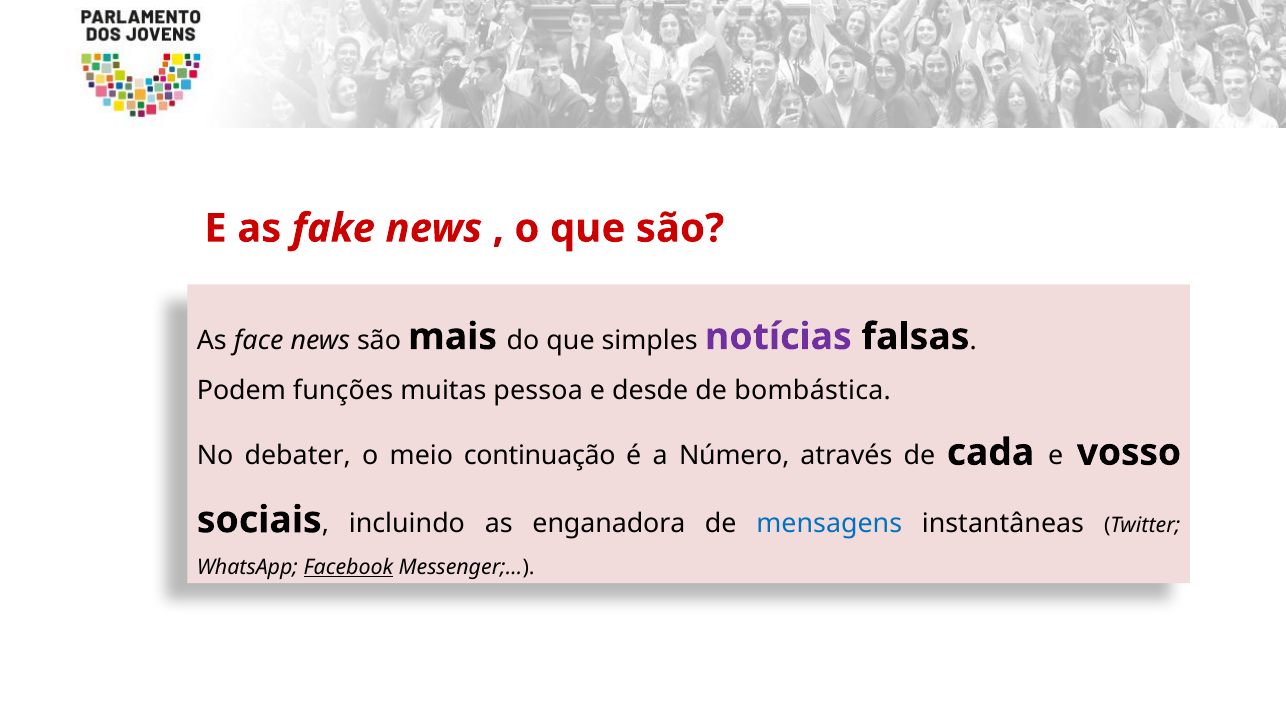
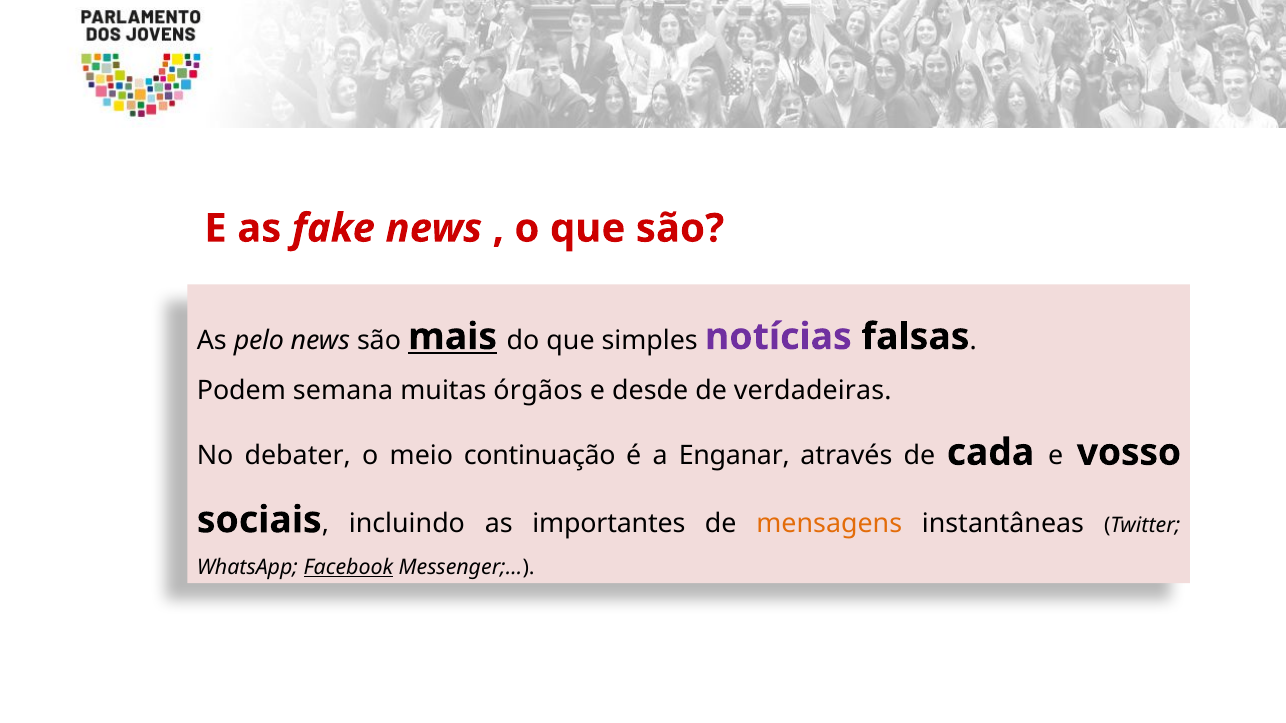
face: face -> pelo
mais underline: none -> present
funções: funções -> semana
pessoa: pessoa -> órgãos
bombástica: bombástica -> verdadeiras
Número: Número -> Enganar
enganadora: enganadora -> importantes
mensagens colour: blue -> orange
